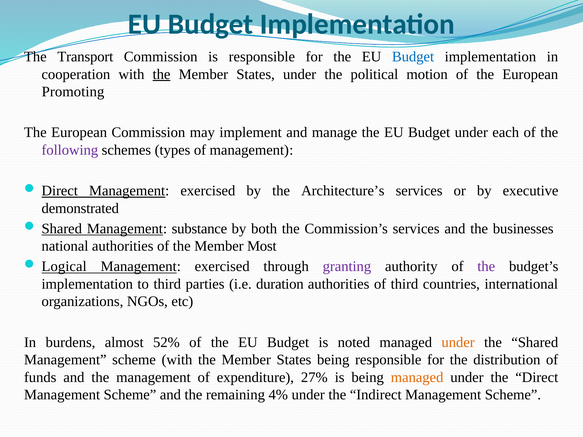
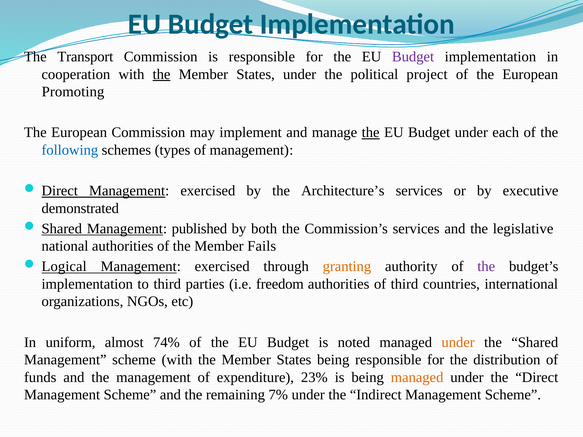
Budget at (413, 57) colour: blue -> purple
motion: motion -> project
the at (371, 133) underline: none -> present
following colour: purple -> blue
substance: substance -> published
businesses: businesses -> legislative
Most: Most -> Fails
granting colour: purple -> orange
duration: duration -> freedom
burdens: burdens -> uniform
52%: 52% -> 74%
27%: 27% -> 23%
4%: 4% -> 7%
